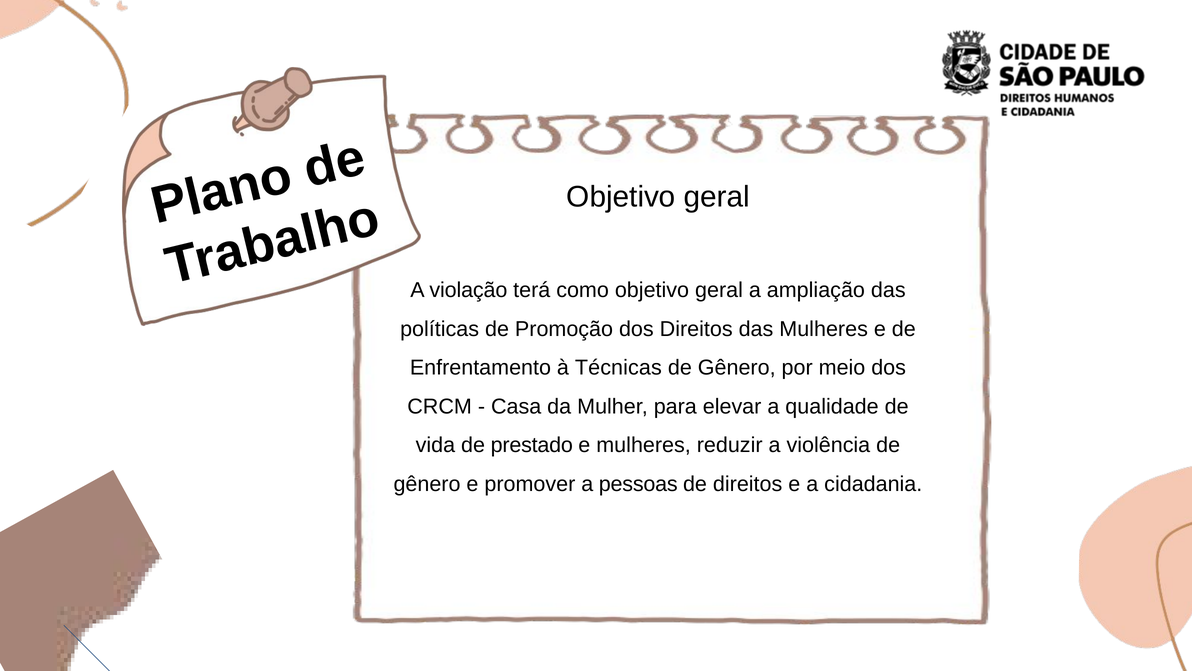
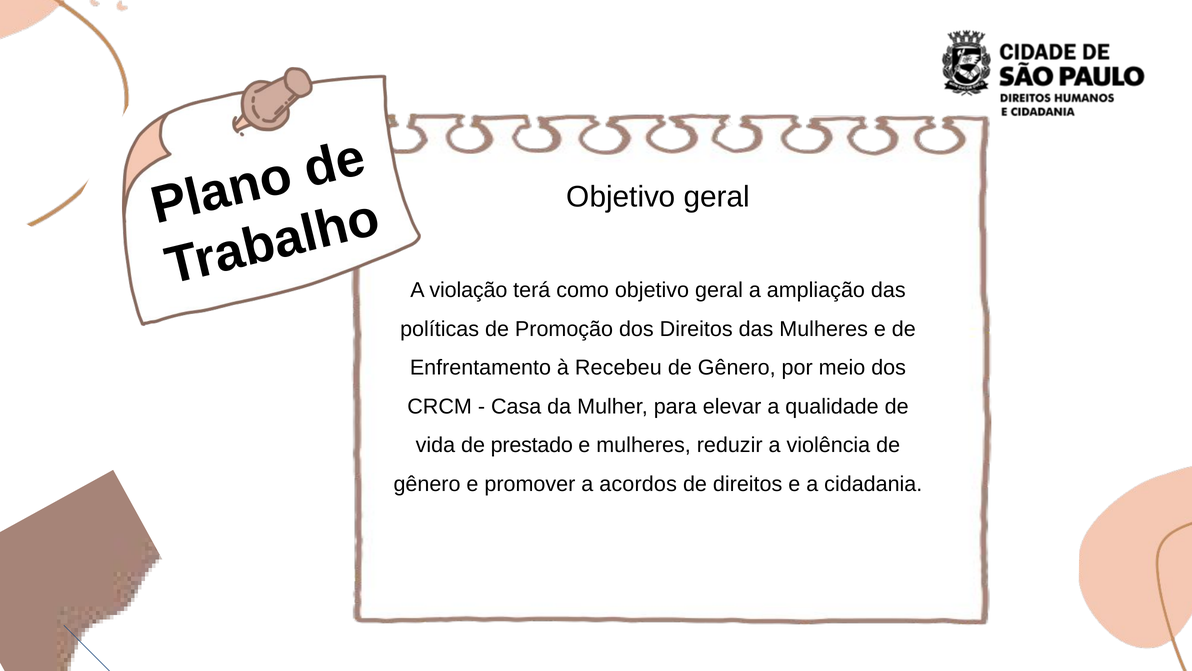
Técnicas: Técnicas -> Recebeu
pessoas: pessoas -> acordos
